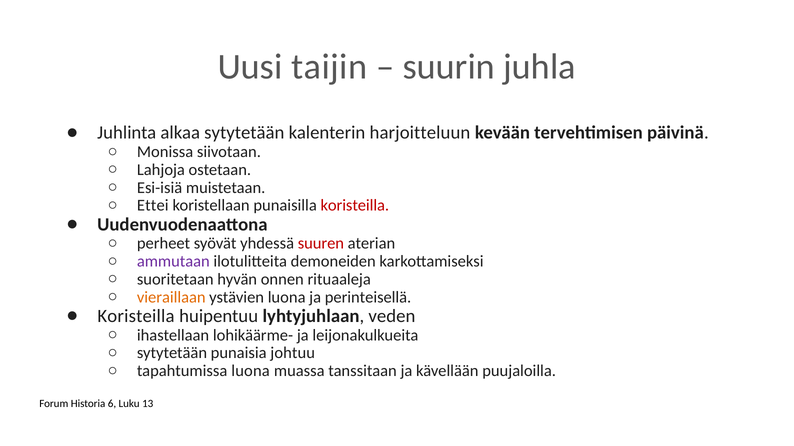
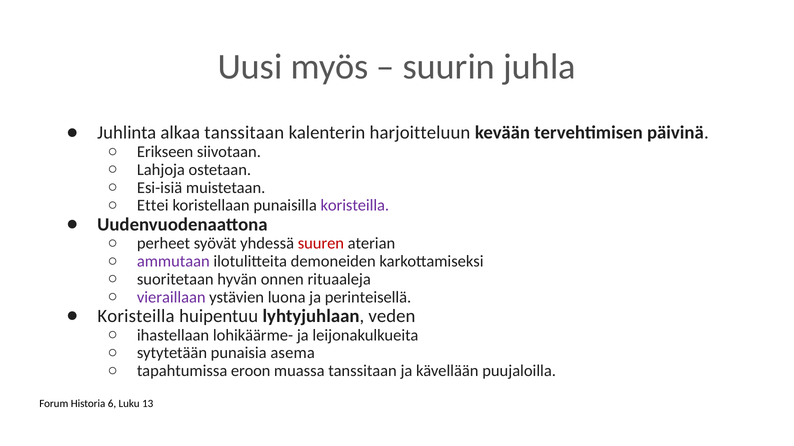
taijin: taijin -> myös
alkaa sytytetään: sytytetään -> tanssitaan
Monissa: Monissa -> Erikseen
koristeilla at (355, 206) colour: red -> purple
vieraillaan colour: orange -> purple
johtuu: johtuu -> asema
tapahtumissa luona: luona -> eroon
